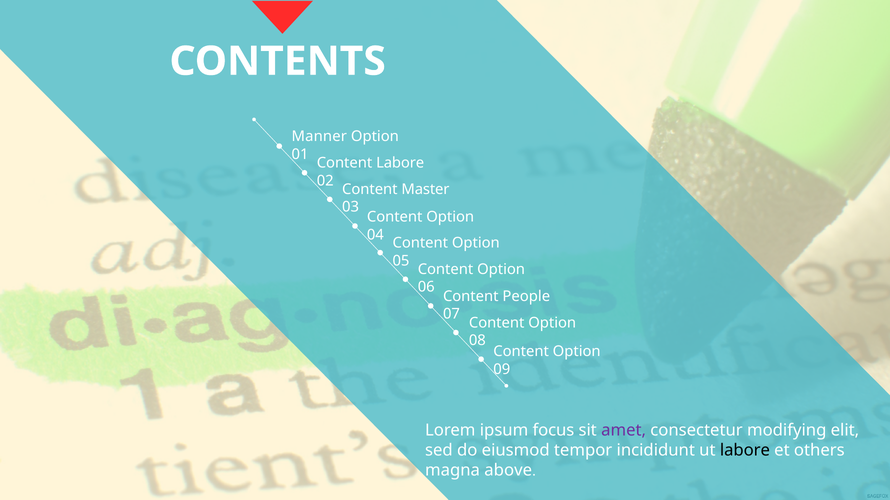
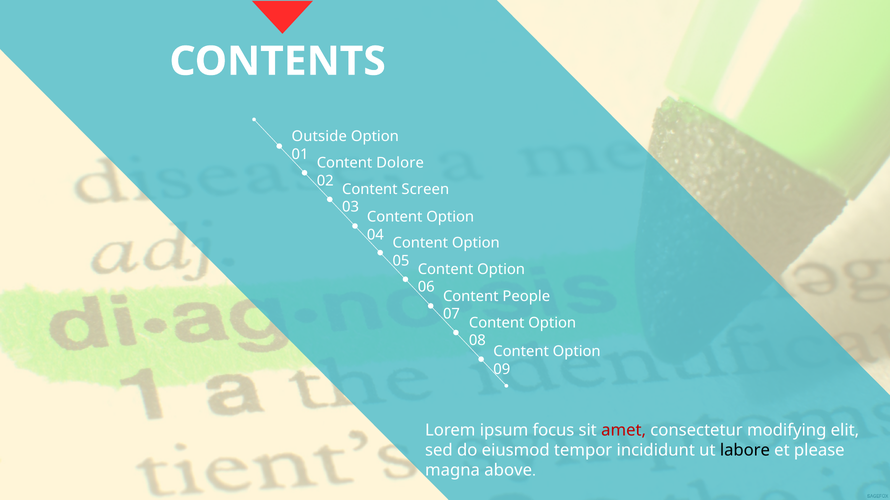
Manner: Manner -> Outside
Content Labore: Labore -> Dolore
Master: Master -> Screen
amet colour: purple -> red
others: others -> please
